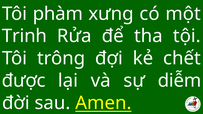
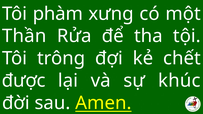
Trinh: Trinh -> Thần
diễm: diễm -> khúc
